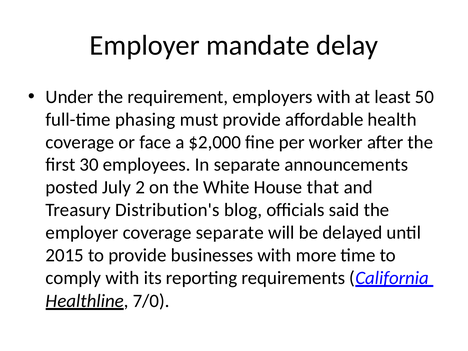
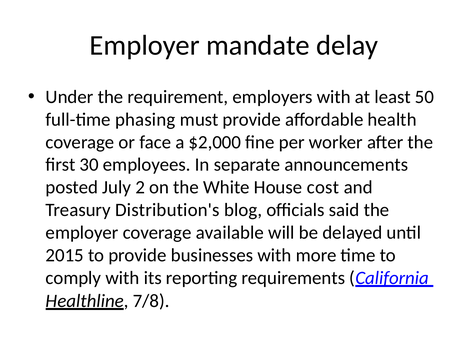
that: that -> cost
coverage separate: separate -> available
7/0: 7/0 -> 7/8
